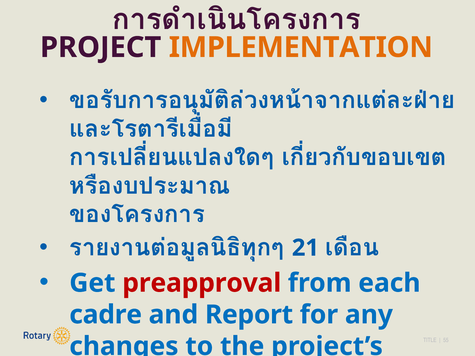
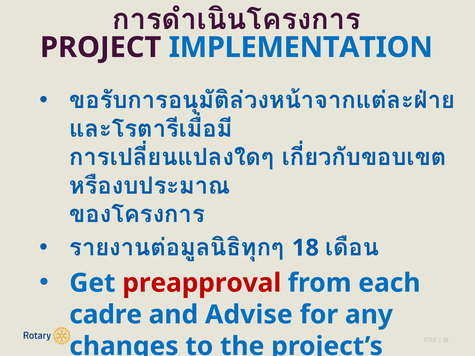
IMPLEMENTATION colour: orange -> blue
21: 21 -> 18
and Report: Report -> Advise
